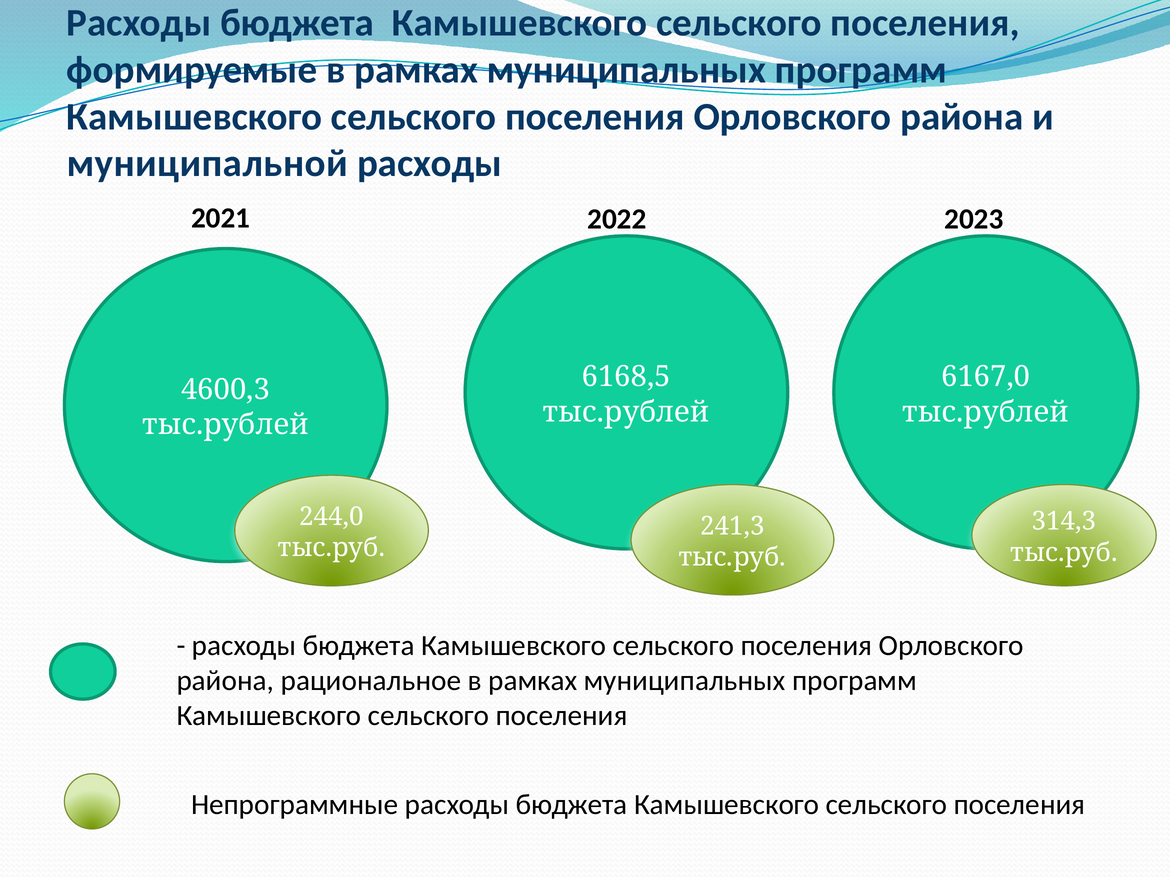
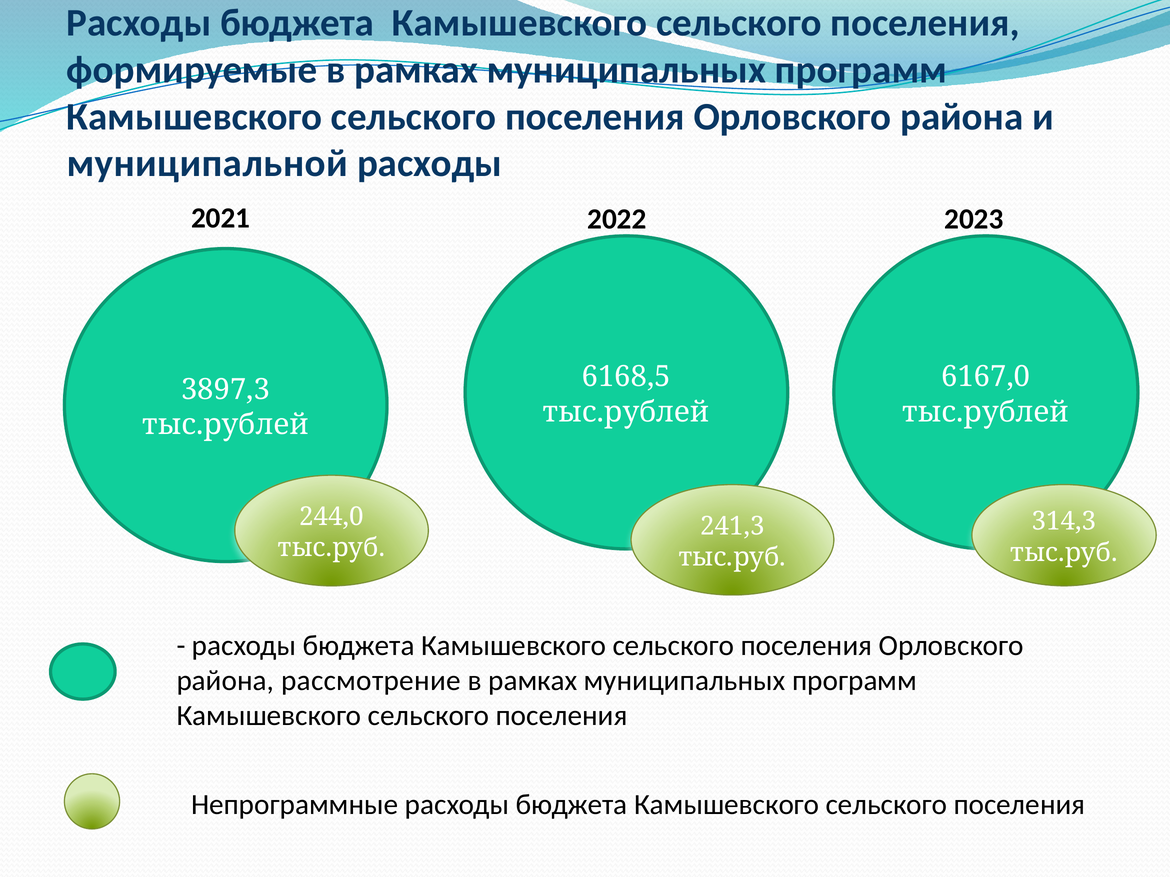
4600,3: 4600,3 -> 3897,3
рациональное: рациональное -> рассмотрение
